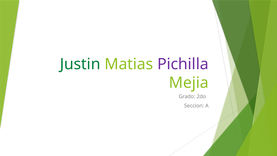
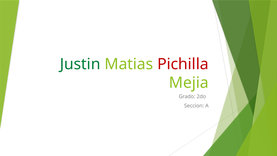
Pichilla colour: purple -> red
